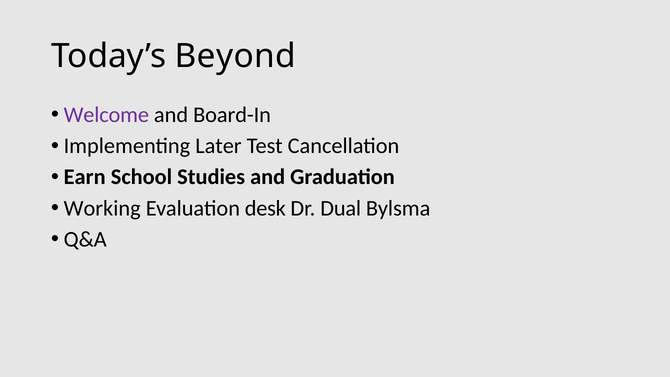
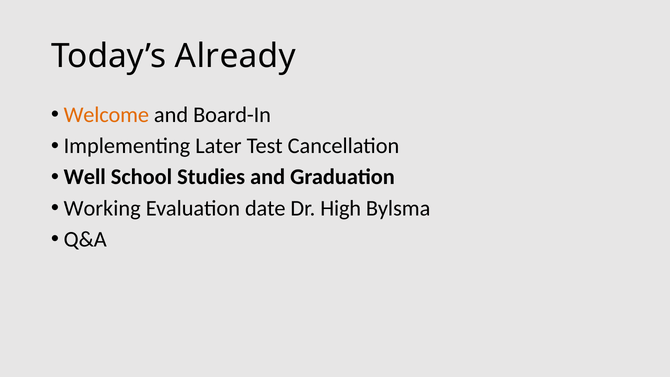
Beyond: Beyond -> Already
Welcome colour: purple -> orange
Earn: Earn -> Well
desk: desk -> date
Dual: Dual -> High
